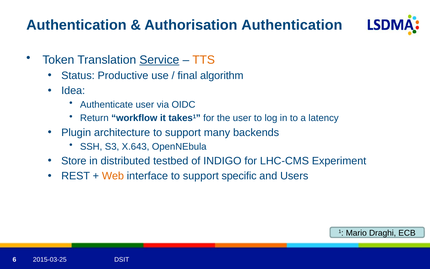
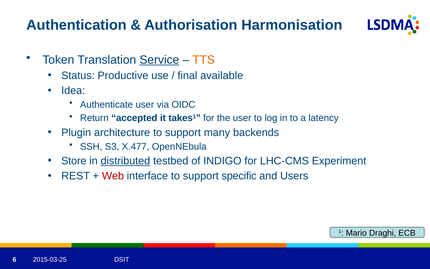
Authorisation Authentication: Authentication -> Harmonisation
algorithm: algorithm -> available
workflow: workflow -> accepted
X.643: X.643 -> X.477
distributed underline: none -> present
Web colour: orange -> red
